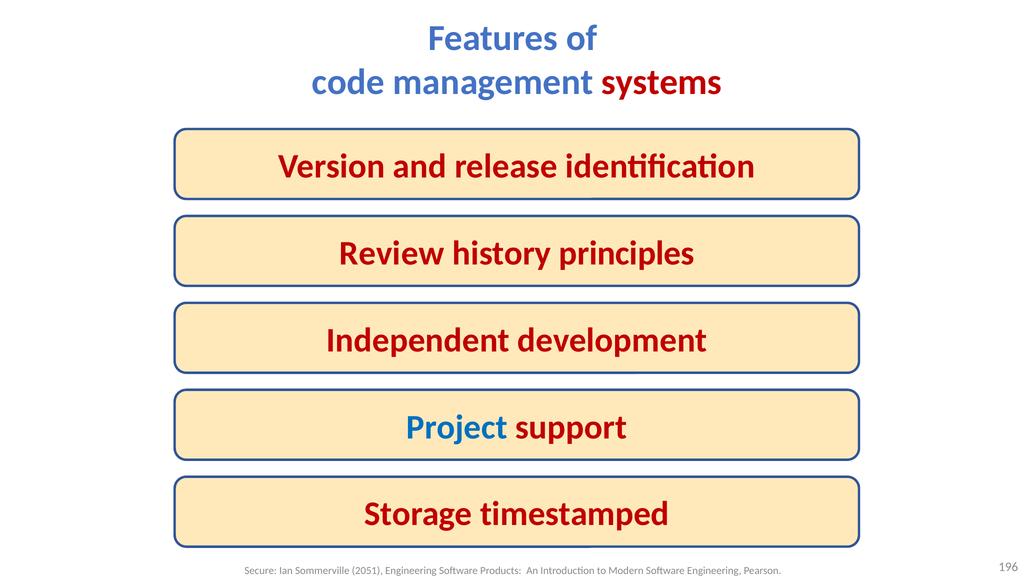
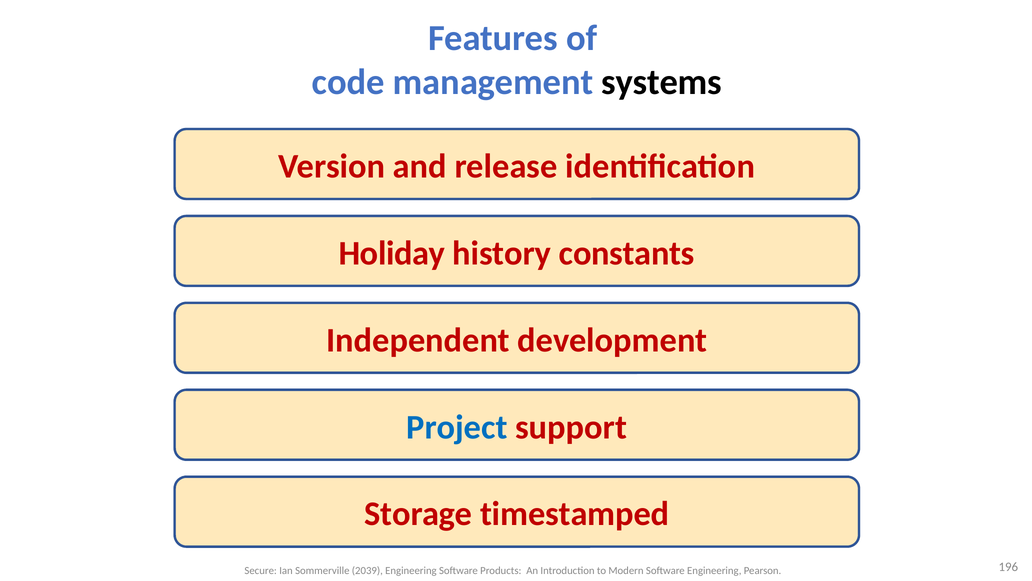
systems colour: red -> black
Review: Review -> Holiday
principles: principles -> constants
2051: 2051 -> 2039
